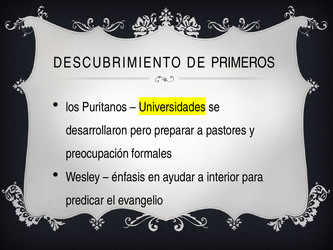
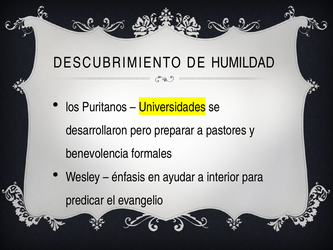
PRIMEROS: PRIMEROS -> HUMILDAD
preocupación: preocupación -> benevolencia
